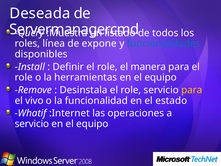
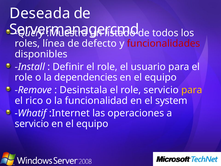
expone: expone -> defecto
funcionalidades colour: blue -> red
manera: manera -> usuario
herramientas: herramientas -> dependencies
vivo: vivo -> rico
estado: estado -> system
